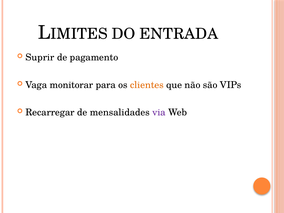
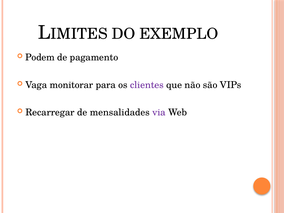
ENTRADA: ENTRADA -> EXEMPLO
Suprir: Suprir -> Podem
clientes colour: orange -> purple
